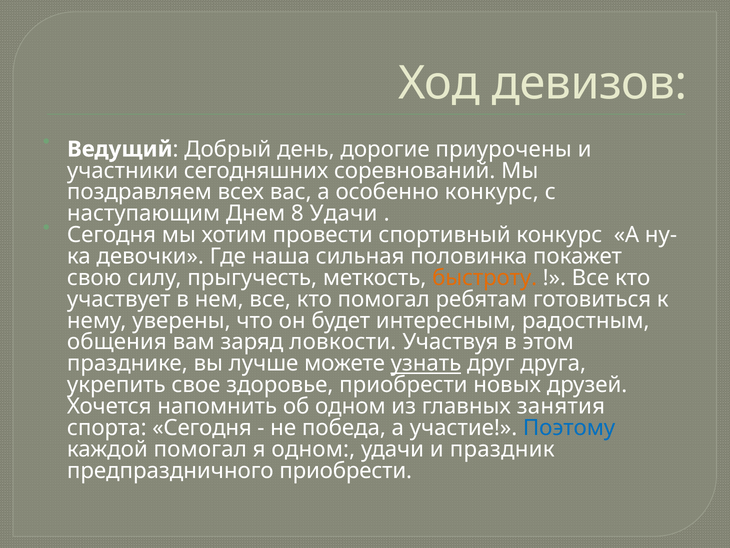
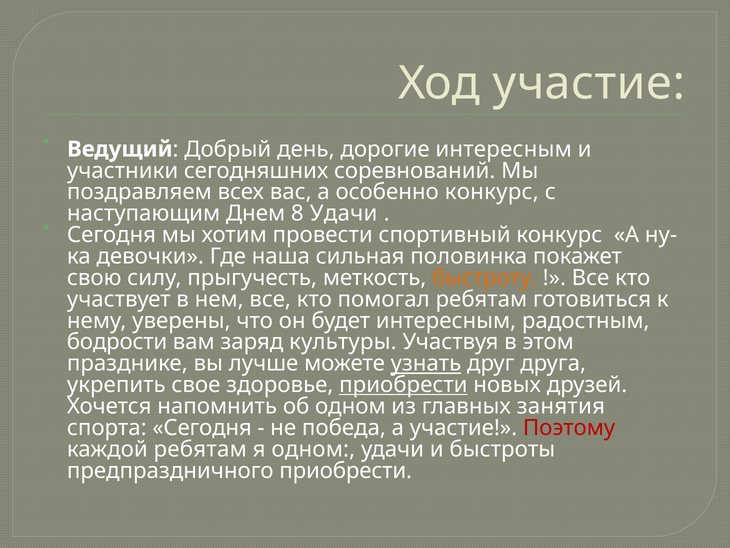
Ход девизов: девизов -> участие
дорогие приурочены: приурочены -> интересным
общения: общения -> бодрости
ловкости: ловкости -> культуры
приобрести at (403, 385) underline: none -> present
Поэтому colour: blue -> red
каждой помогал: помогал -> ребятам
праздник: праздник -> быстроты
